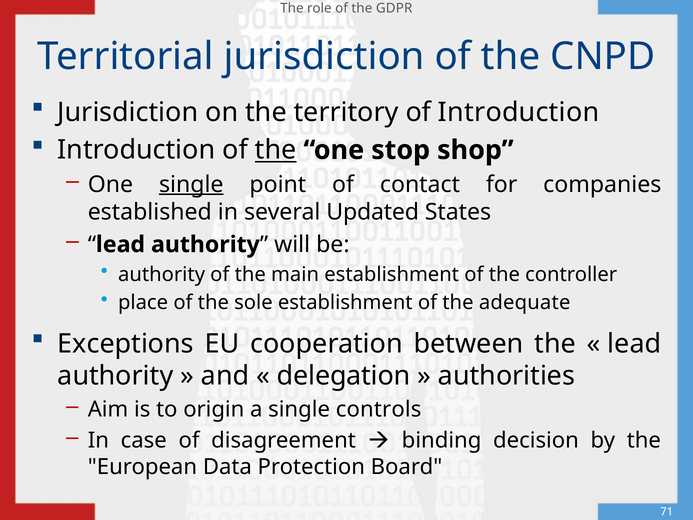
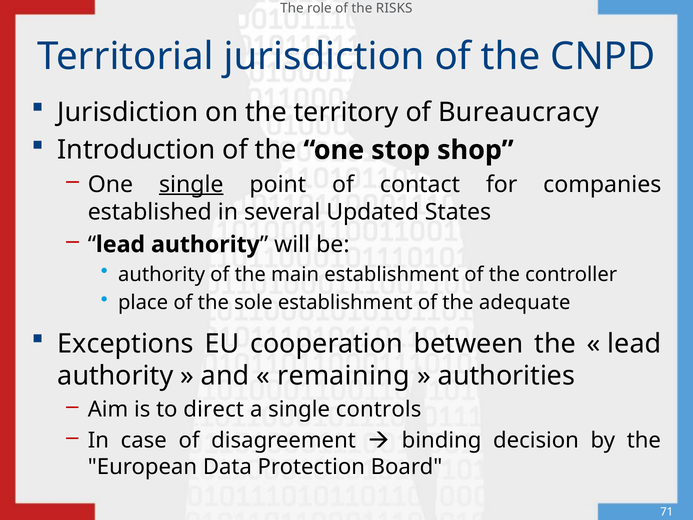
GDPR: GDPR -> RISKS
of Introduction: Introduction -> Bureaucracy
the at (276, 150) underline: present -> none
delegation: delegation -> remaining
origin: origin -> direct
